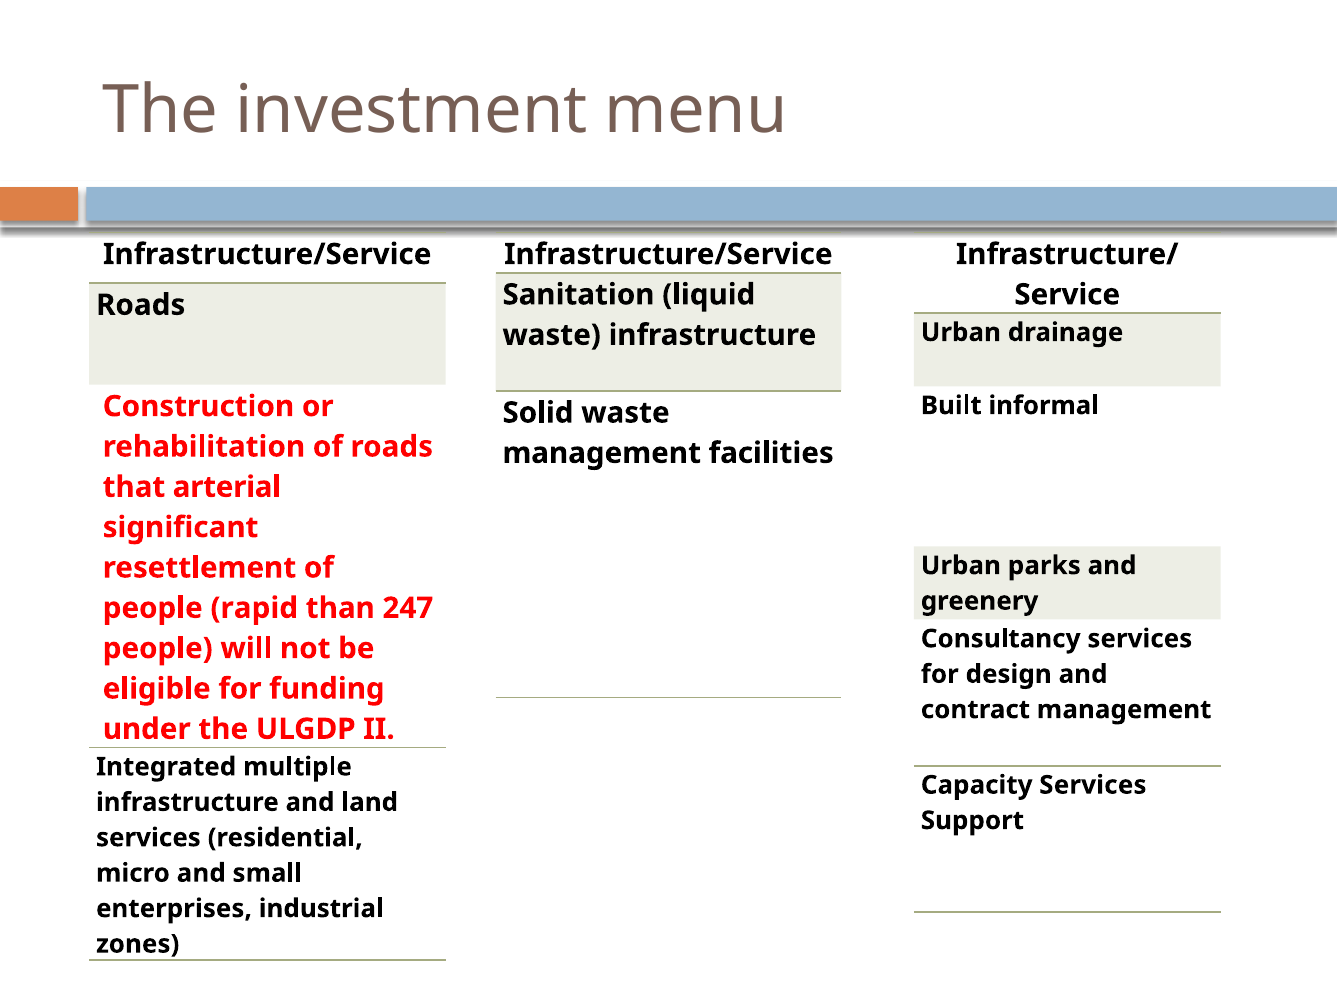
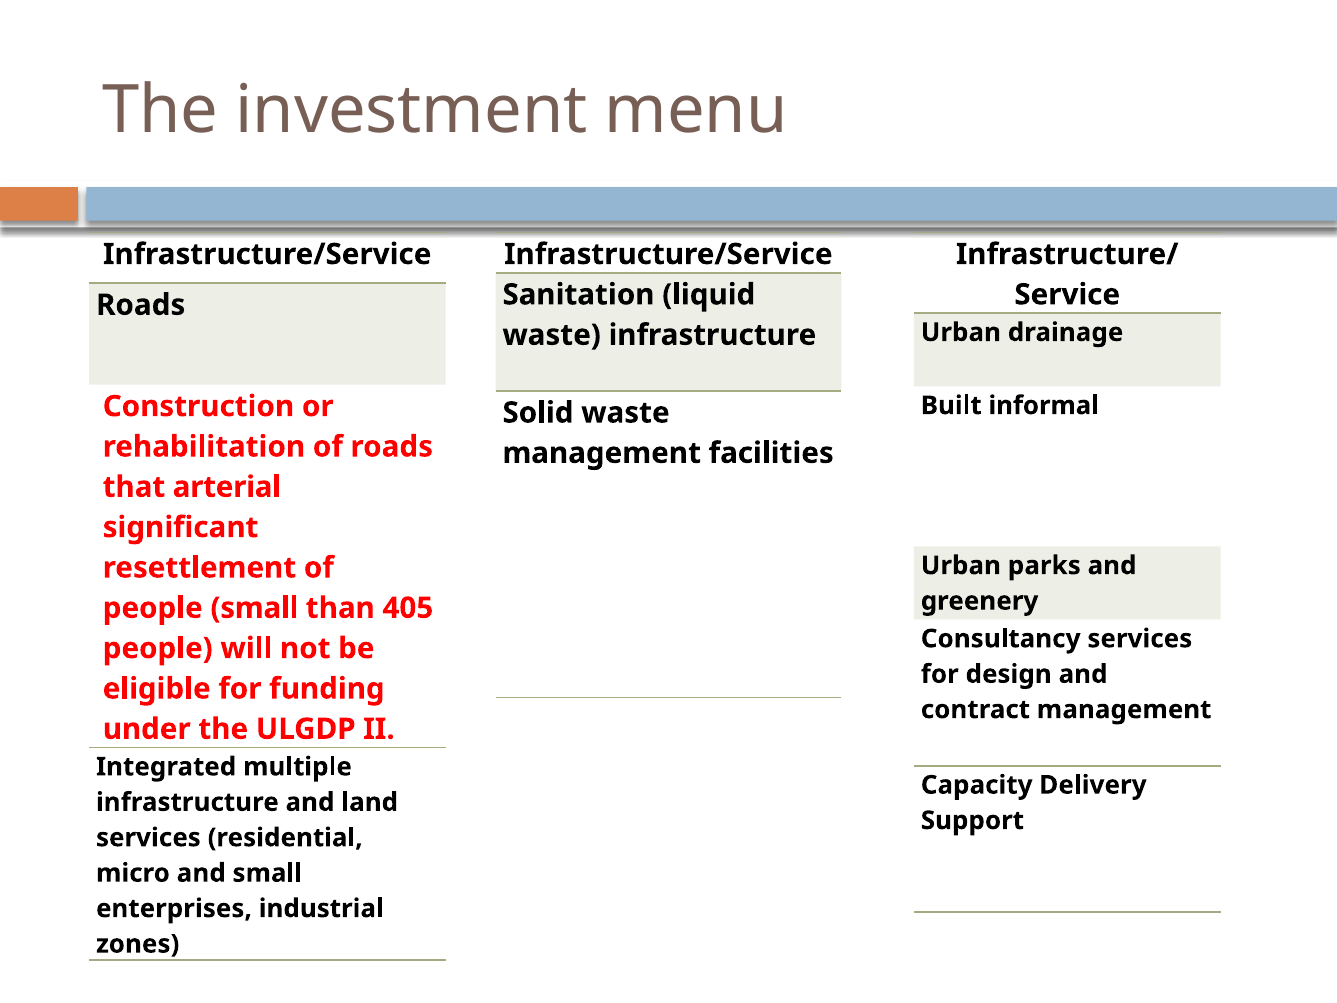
people rapid: rapid -> small
247: 247 -> 405
Capacity Services: Services -> Delivery
